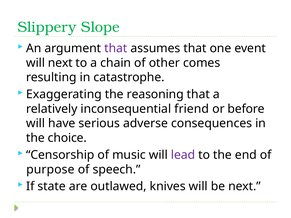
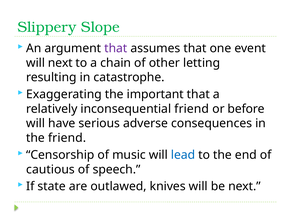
comes: comes -> letting
reasoning: reasoning -> important
the choice: choice -> friend
lead colour: purple -> blue
purpose: purpose -> cautious
